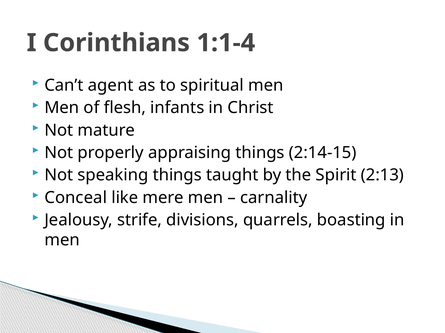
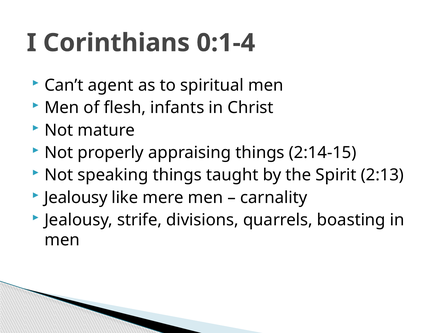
1:1-4: 1:1-4 -> 0:1-4
Conceal at (76, 198): Conceal -> Jealousy
